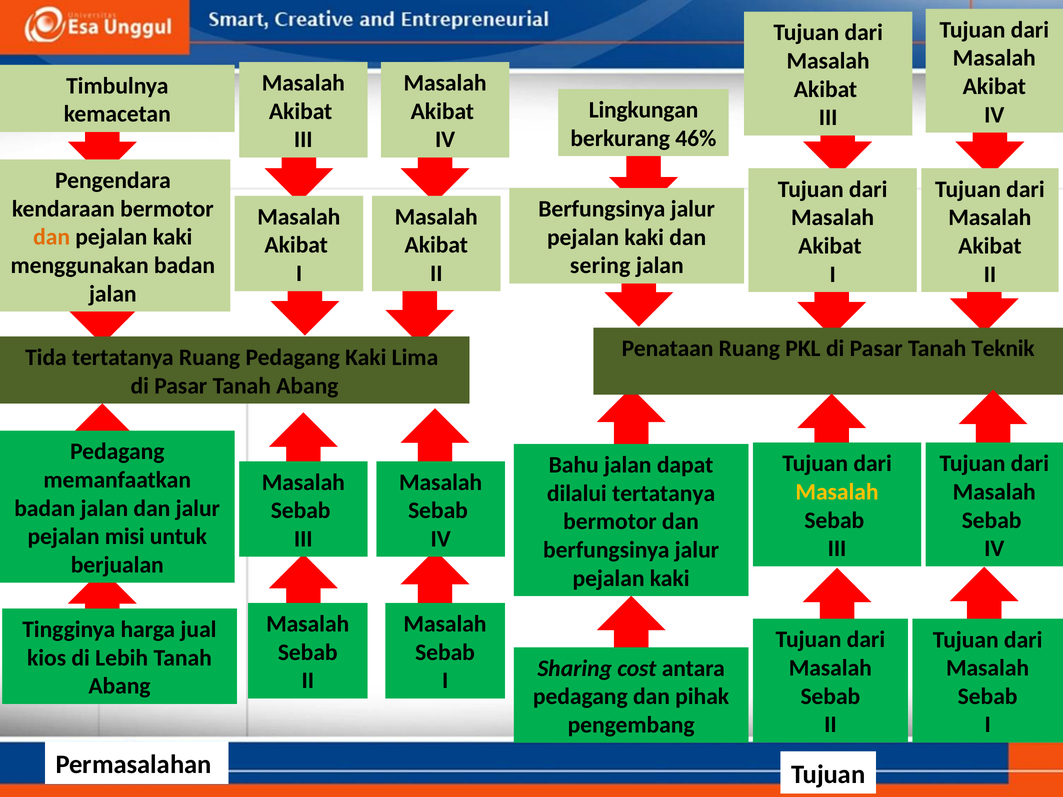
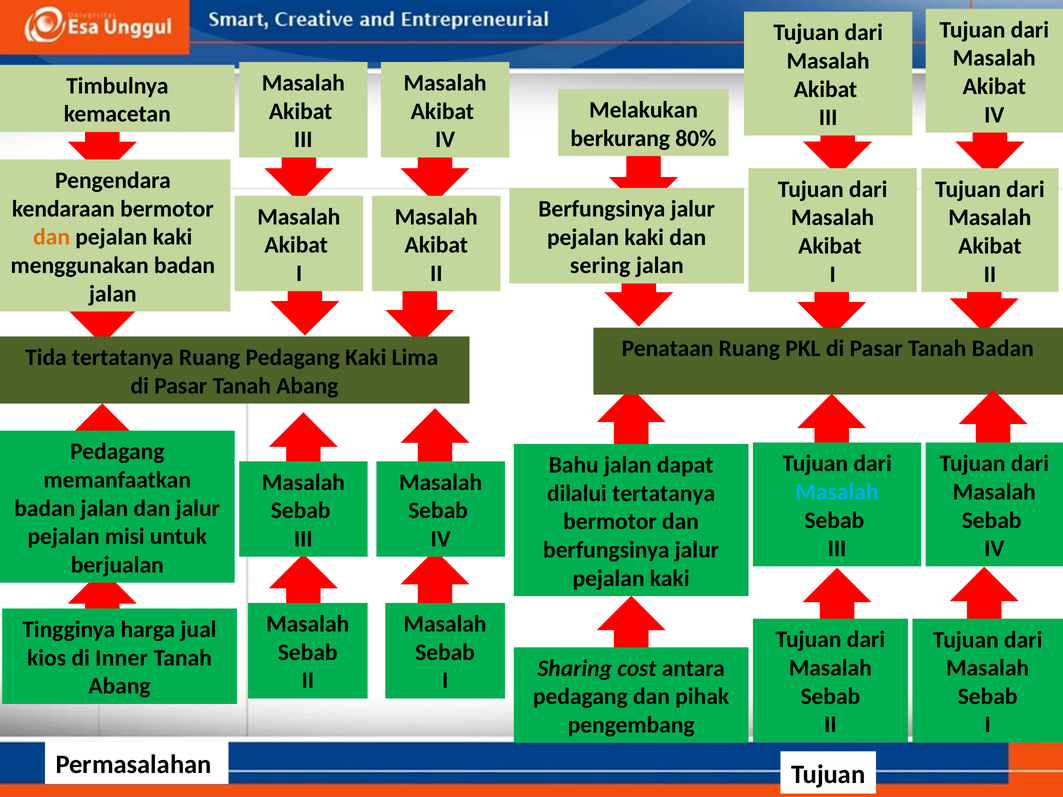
Lingkungan: Lingkungan -> Melakukan
46%: 46% -> 80%
Tanah Teknik: Teknik -> Badan
Masalah at (837, 492) colour: yellow -> light blue
Lebih: Lebih -> Inner
